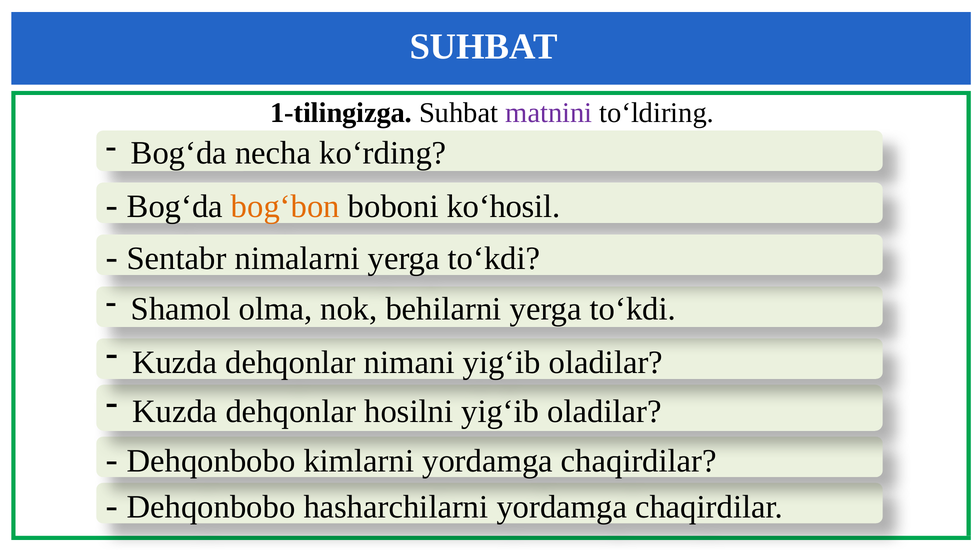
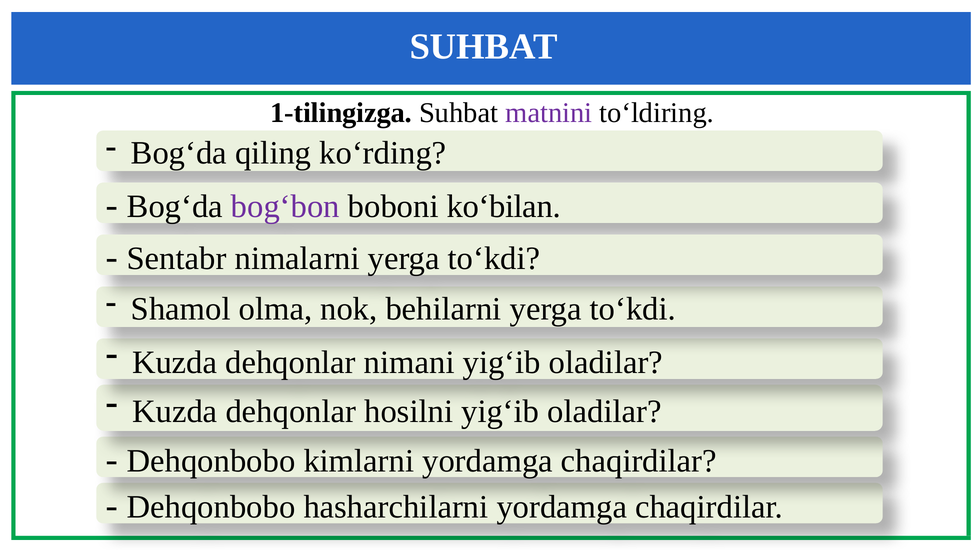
necha: necha -> qiling
bog‘bon colour: orange -> purple
ko‘hosil: ko‘hosil -> ko‘bilan
